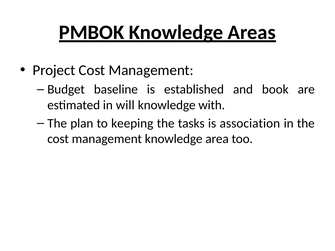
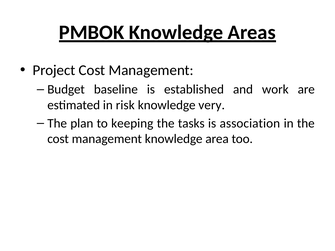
book: book -> work
will: will -> risk
with: with -> very
